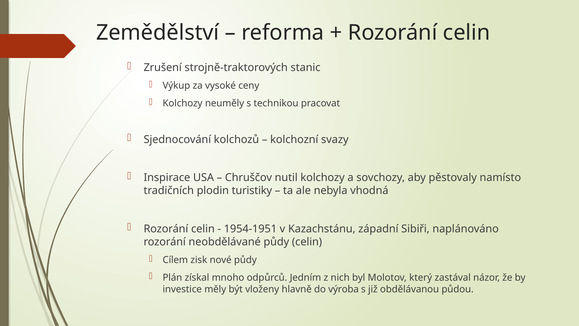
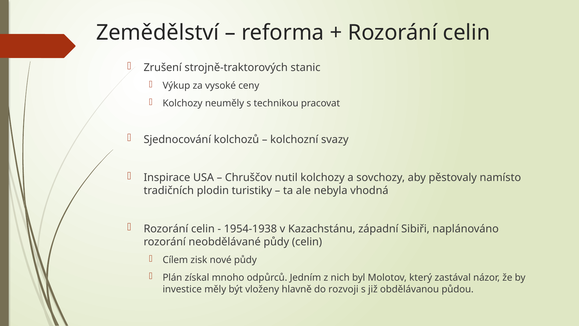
1954-1951: 1954-1951 -> 1954-1938
výroba: výroba -> rozvoji
